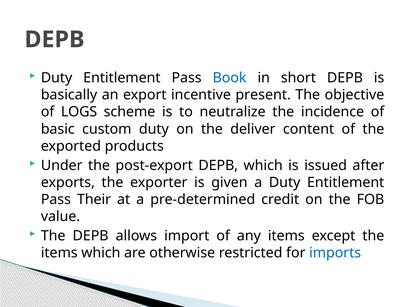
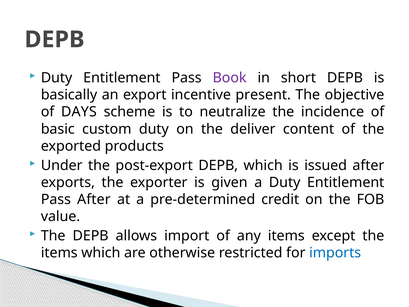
Book colour: blue -> purple
LOGS: LOGS -> DAYS
Pass Their: Their -> After
